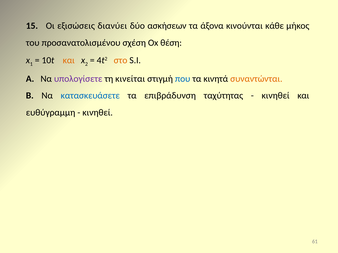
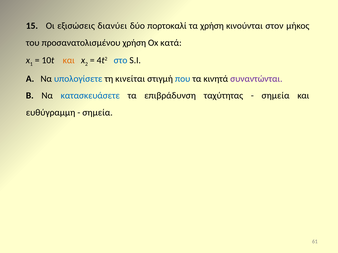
ασκήσεων: ασκήσεων -> πορτοκαλί
τα άξονα: άξονα -> χρήση
κάθε: κάθε -> στον
προσανατολισμένου σχέση: σχέση -> χρήση
θέση: θέση -> κατά
στο colour: orange -> blue
υπολογίσετε colour: purple -> blue
συναντώνται colour: orange -> purple
κινηθεί at (276, 96): κινηθεί -> σημεία
κινηθεί at (98, 113): κινηθεί -> σημεία
